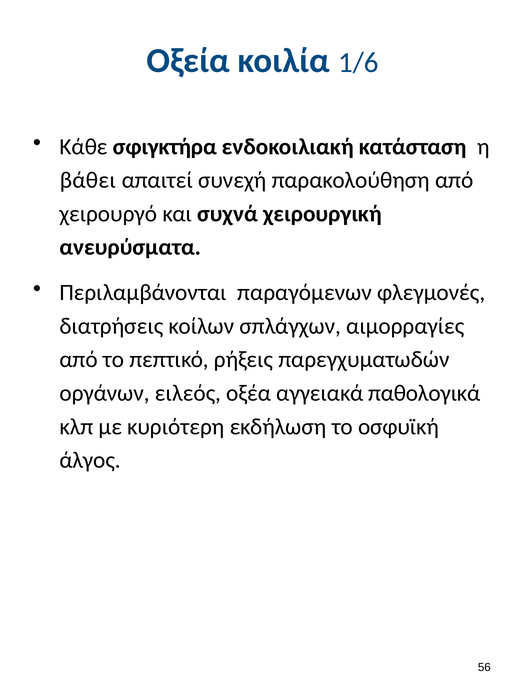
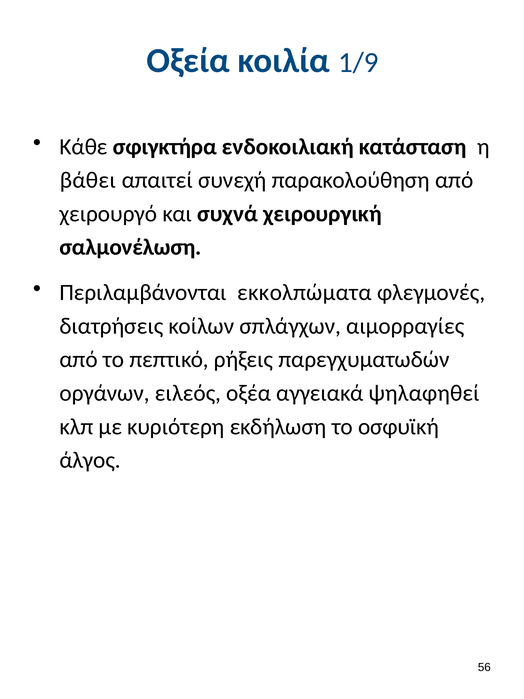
1/6: 1/6 -> 1/9
ανευρύσματα: ανευρύσματα -> σαλμονέλωση
παραγόμενων: παραγόμενων -> εκκολπώματα
παθολογικά: παθολογικά -> ψηλαφηθεί
